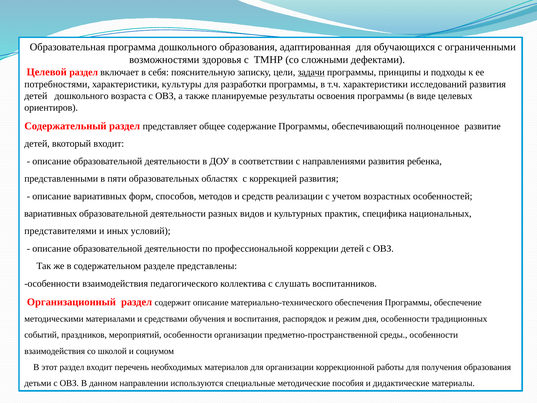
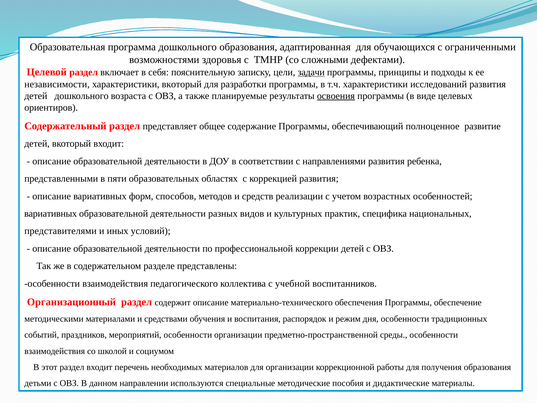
потребностями: потребностями -> независимости
характеристики культуры: культуры -> вкоторый
освоения underline: none -> present
слушать: слушать -> учебной
